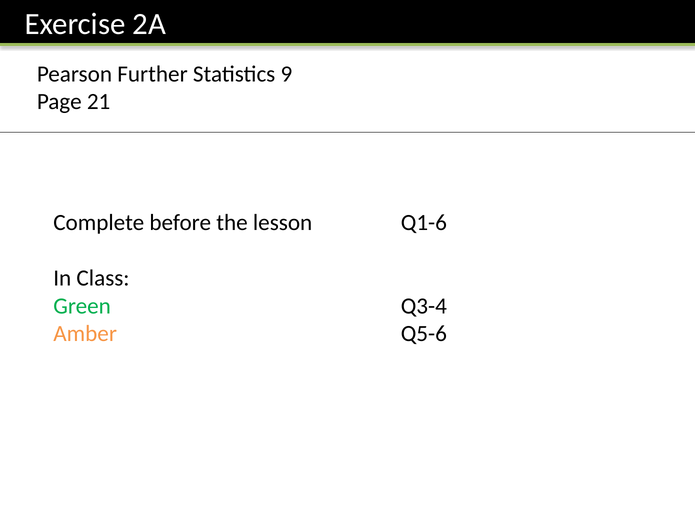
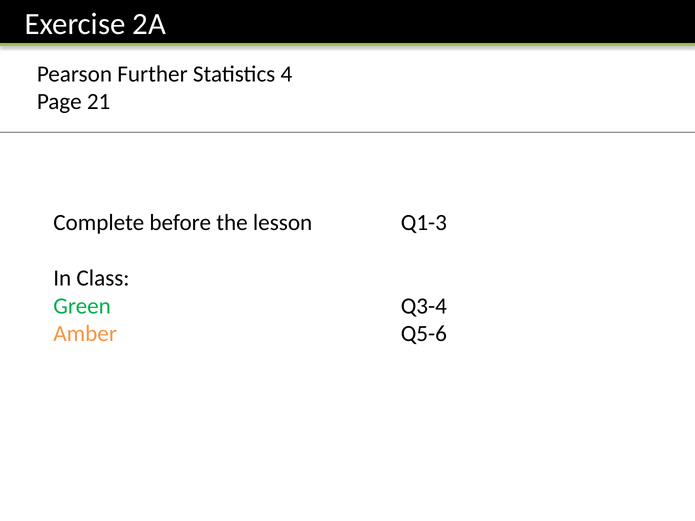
9: 9 -> 4
Q1-6: Q1-6 -> Q1-3
